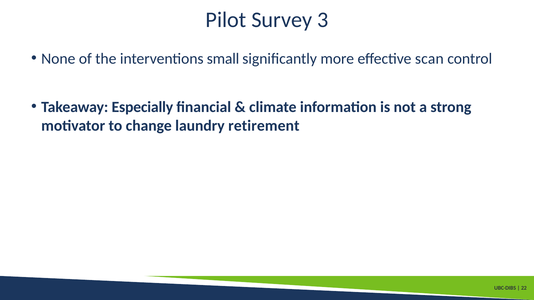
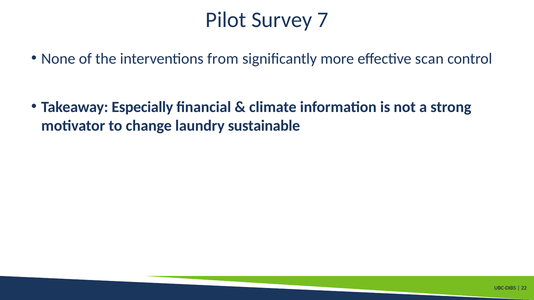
3: 3 -> 7
small: small -> from
retirement: retirement -> sustainable
